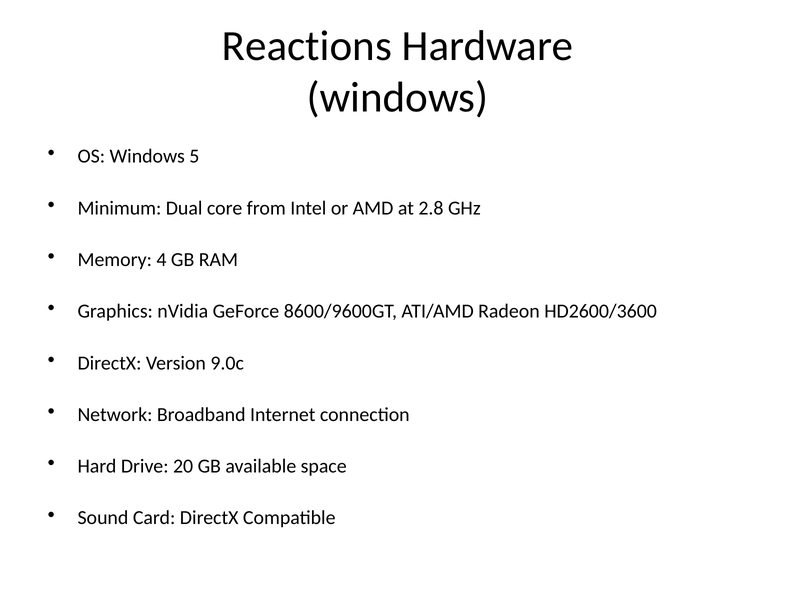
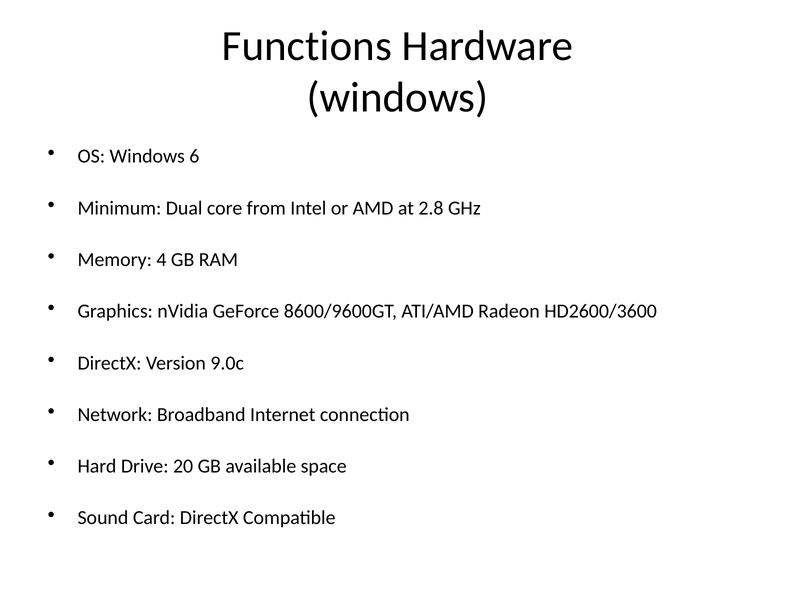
Reactions: Reactions -> Functions
5: 5 -> 6
